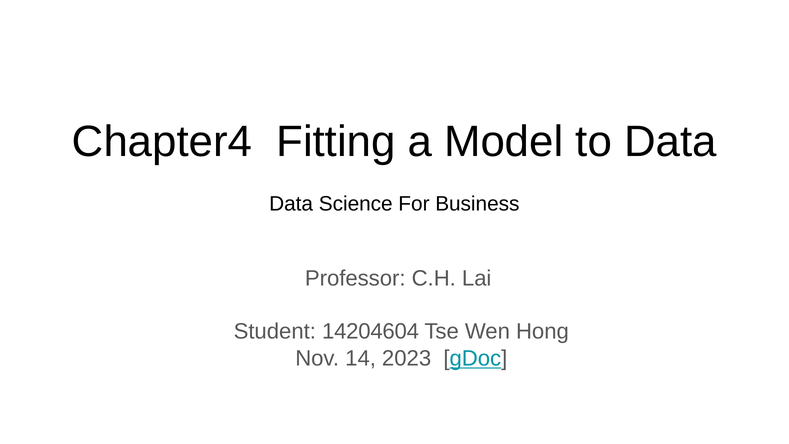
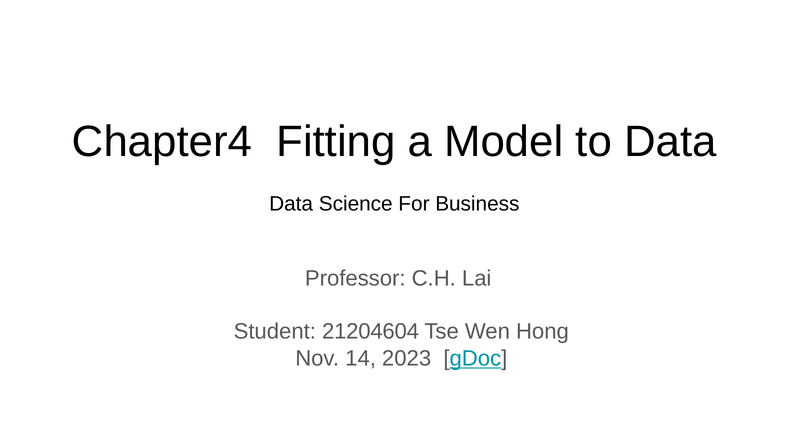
14204604: 14204604 -> 21204604
